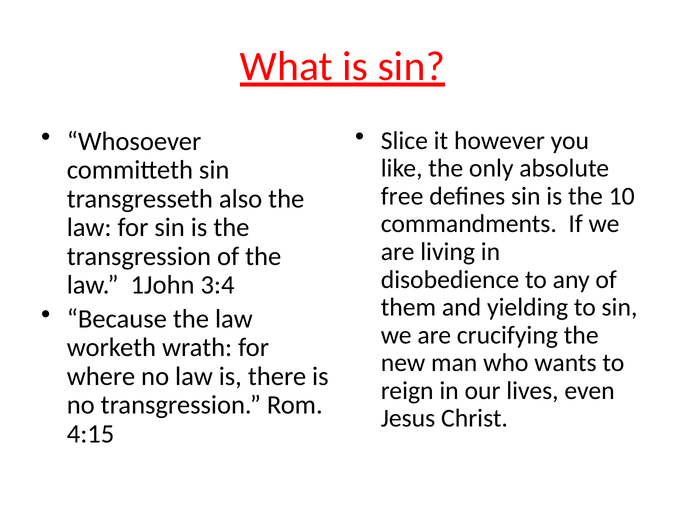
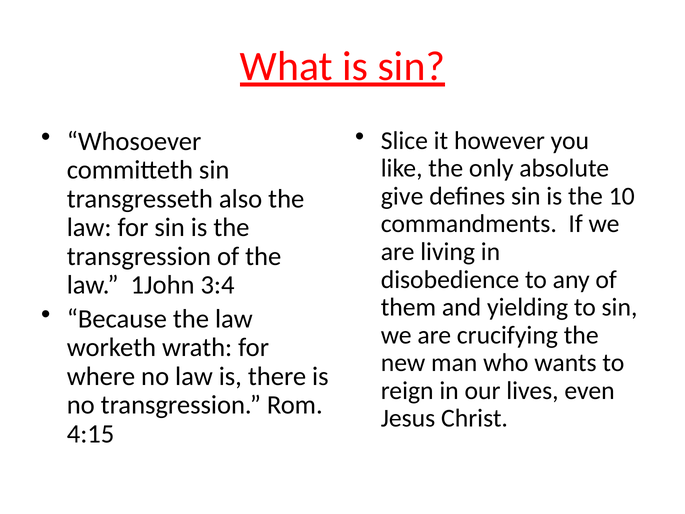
free: free -> give
